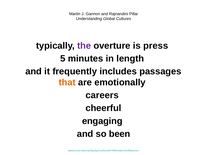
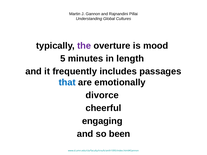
press: press -> mood
that colour: orange -> blue
careers: careers -> divorce
